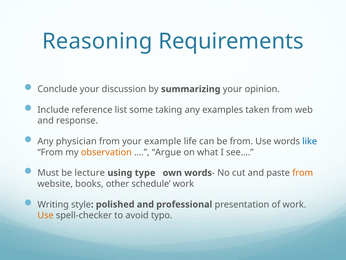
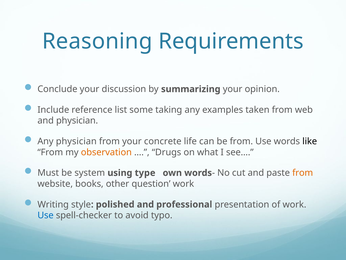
and response: response -> physician
example: example -> concrete
like colour: blue -> black
Argue: Argue -> Drugs
lecture: lecture -> system
schedule: schedule -> question
Use at (46, 215) colour: orange -> blue
